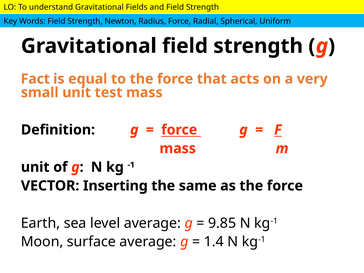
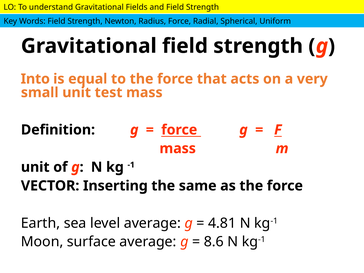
Fact: Fact -> Into
9.85: 9.85 -> 4.81
1.4: 1.4 -> 8.6
